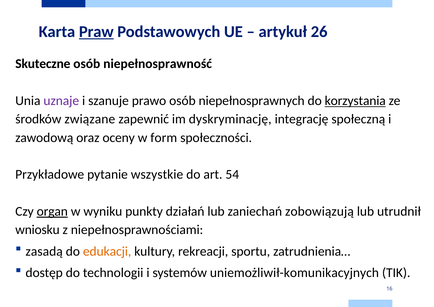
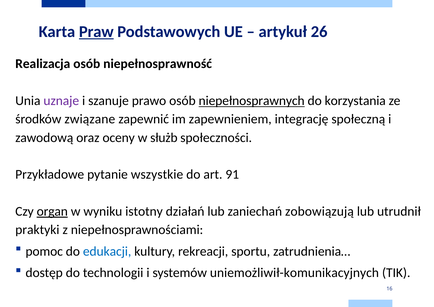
Skuteczne: Skuteczne -> Realizacja
niepełnosprawnych underline: none -> present
korzystania underline: present -> none
dyskryminację: dyskryminację -> zapewnieniem
form: form -> służb
54: 54 -> 91
punkty: punkty -> istotny
wniosku: wniosku -> praktyki
zasadą: zasadą -> pomoc
edukacji colour: orange -> blue
